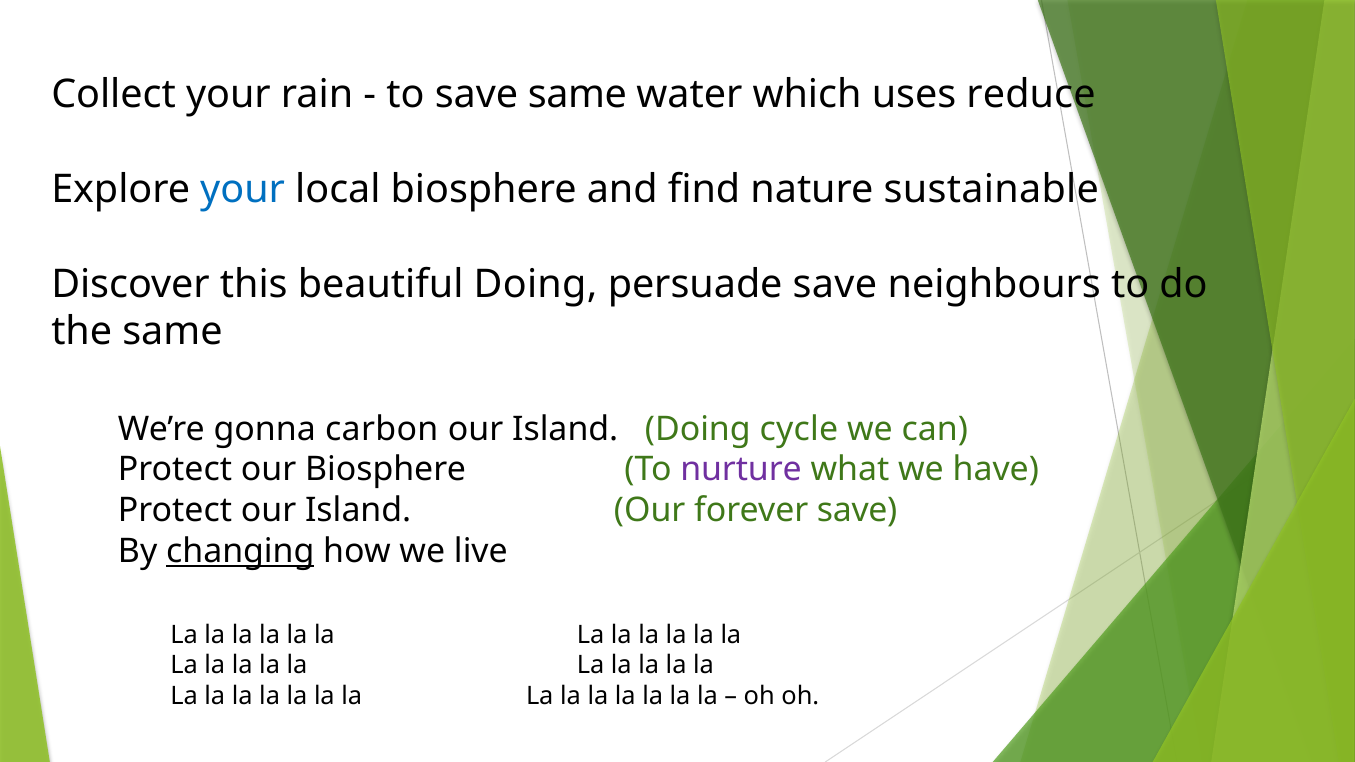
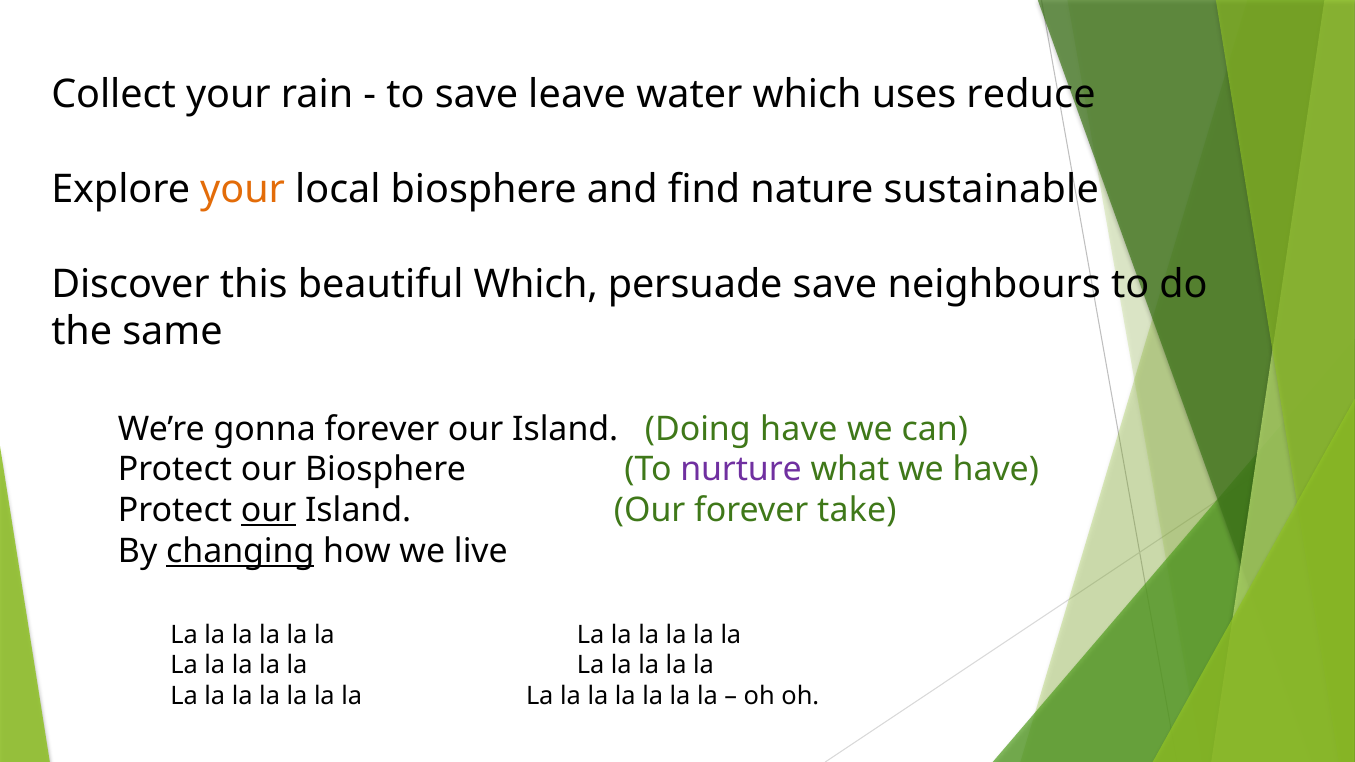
save same: same -> leave
your at (243, 189) colour: blue -> orange
beautiful Doing: Doing -> Which
gonna carbon: carbon -> forever
Doing cycle: cycle -> have
our at (269, 510) underline: none -> present
forever save: save -> take
